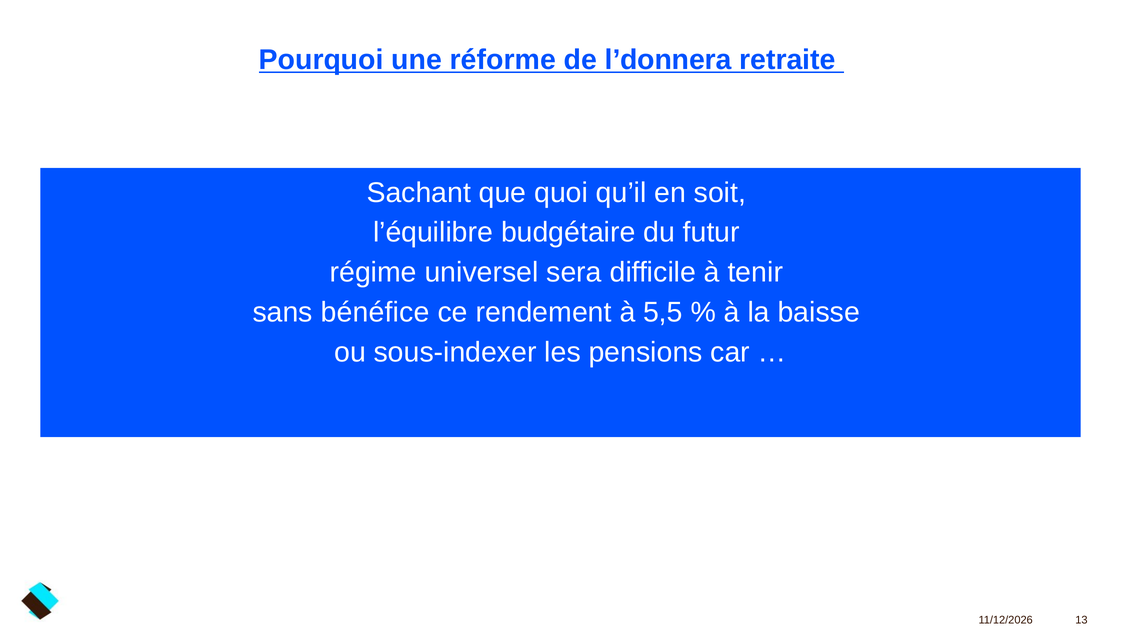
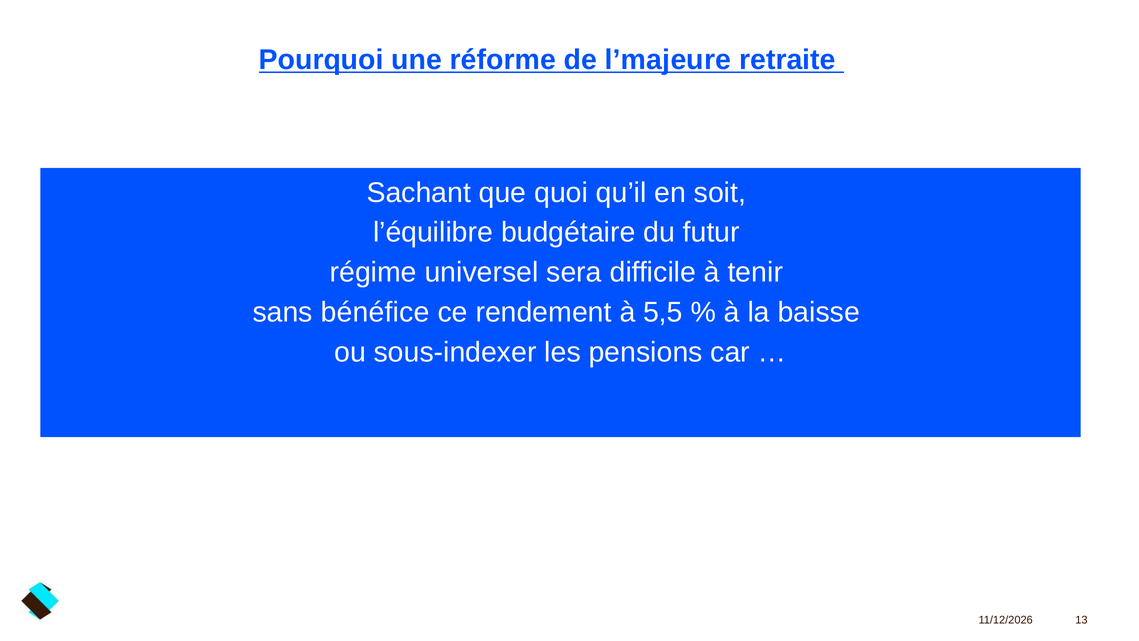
l’donnera: l’donnera -> l’majeure
